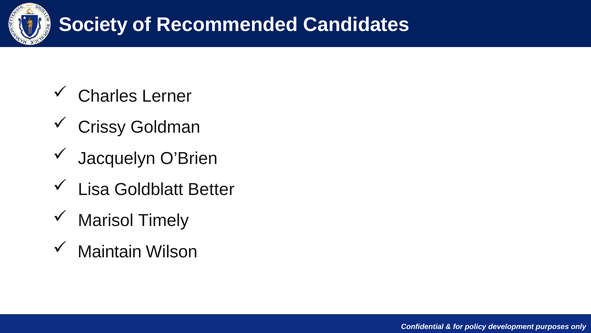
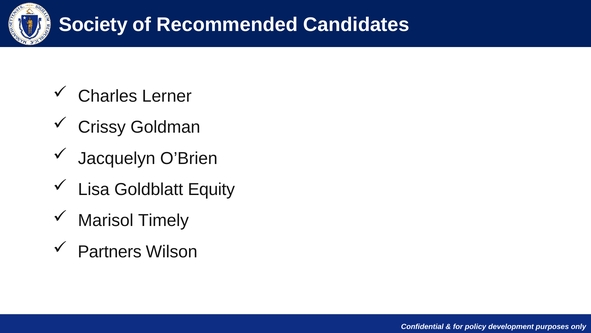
Better: Better -> Equity
Maintain: Maintain -> Partners
